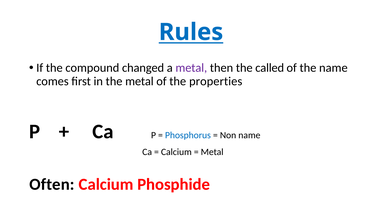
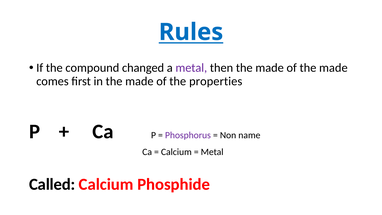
then the called: called -> made
of the name: name -> made
in the metal: metal -> made
Phosphorus colour: blue -> purple
Often: Often -> Called
